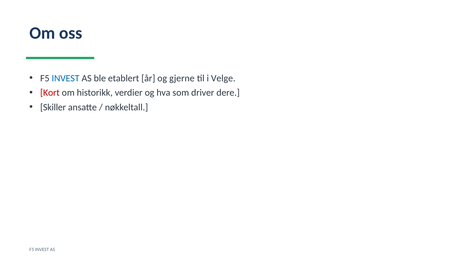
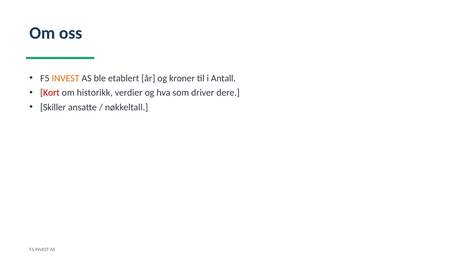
INVEST at (66, 78) colour: blue -> orange
gjerne: gjerne -> kroner
Velge: Velge -> Antall
